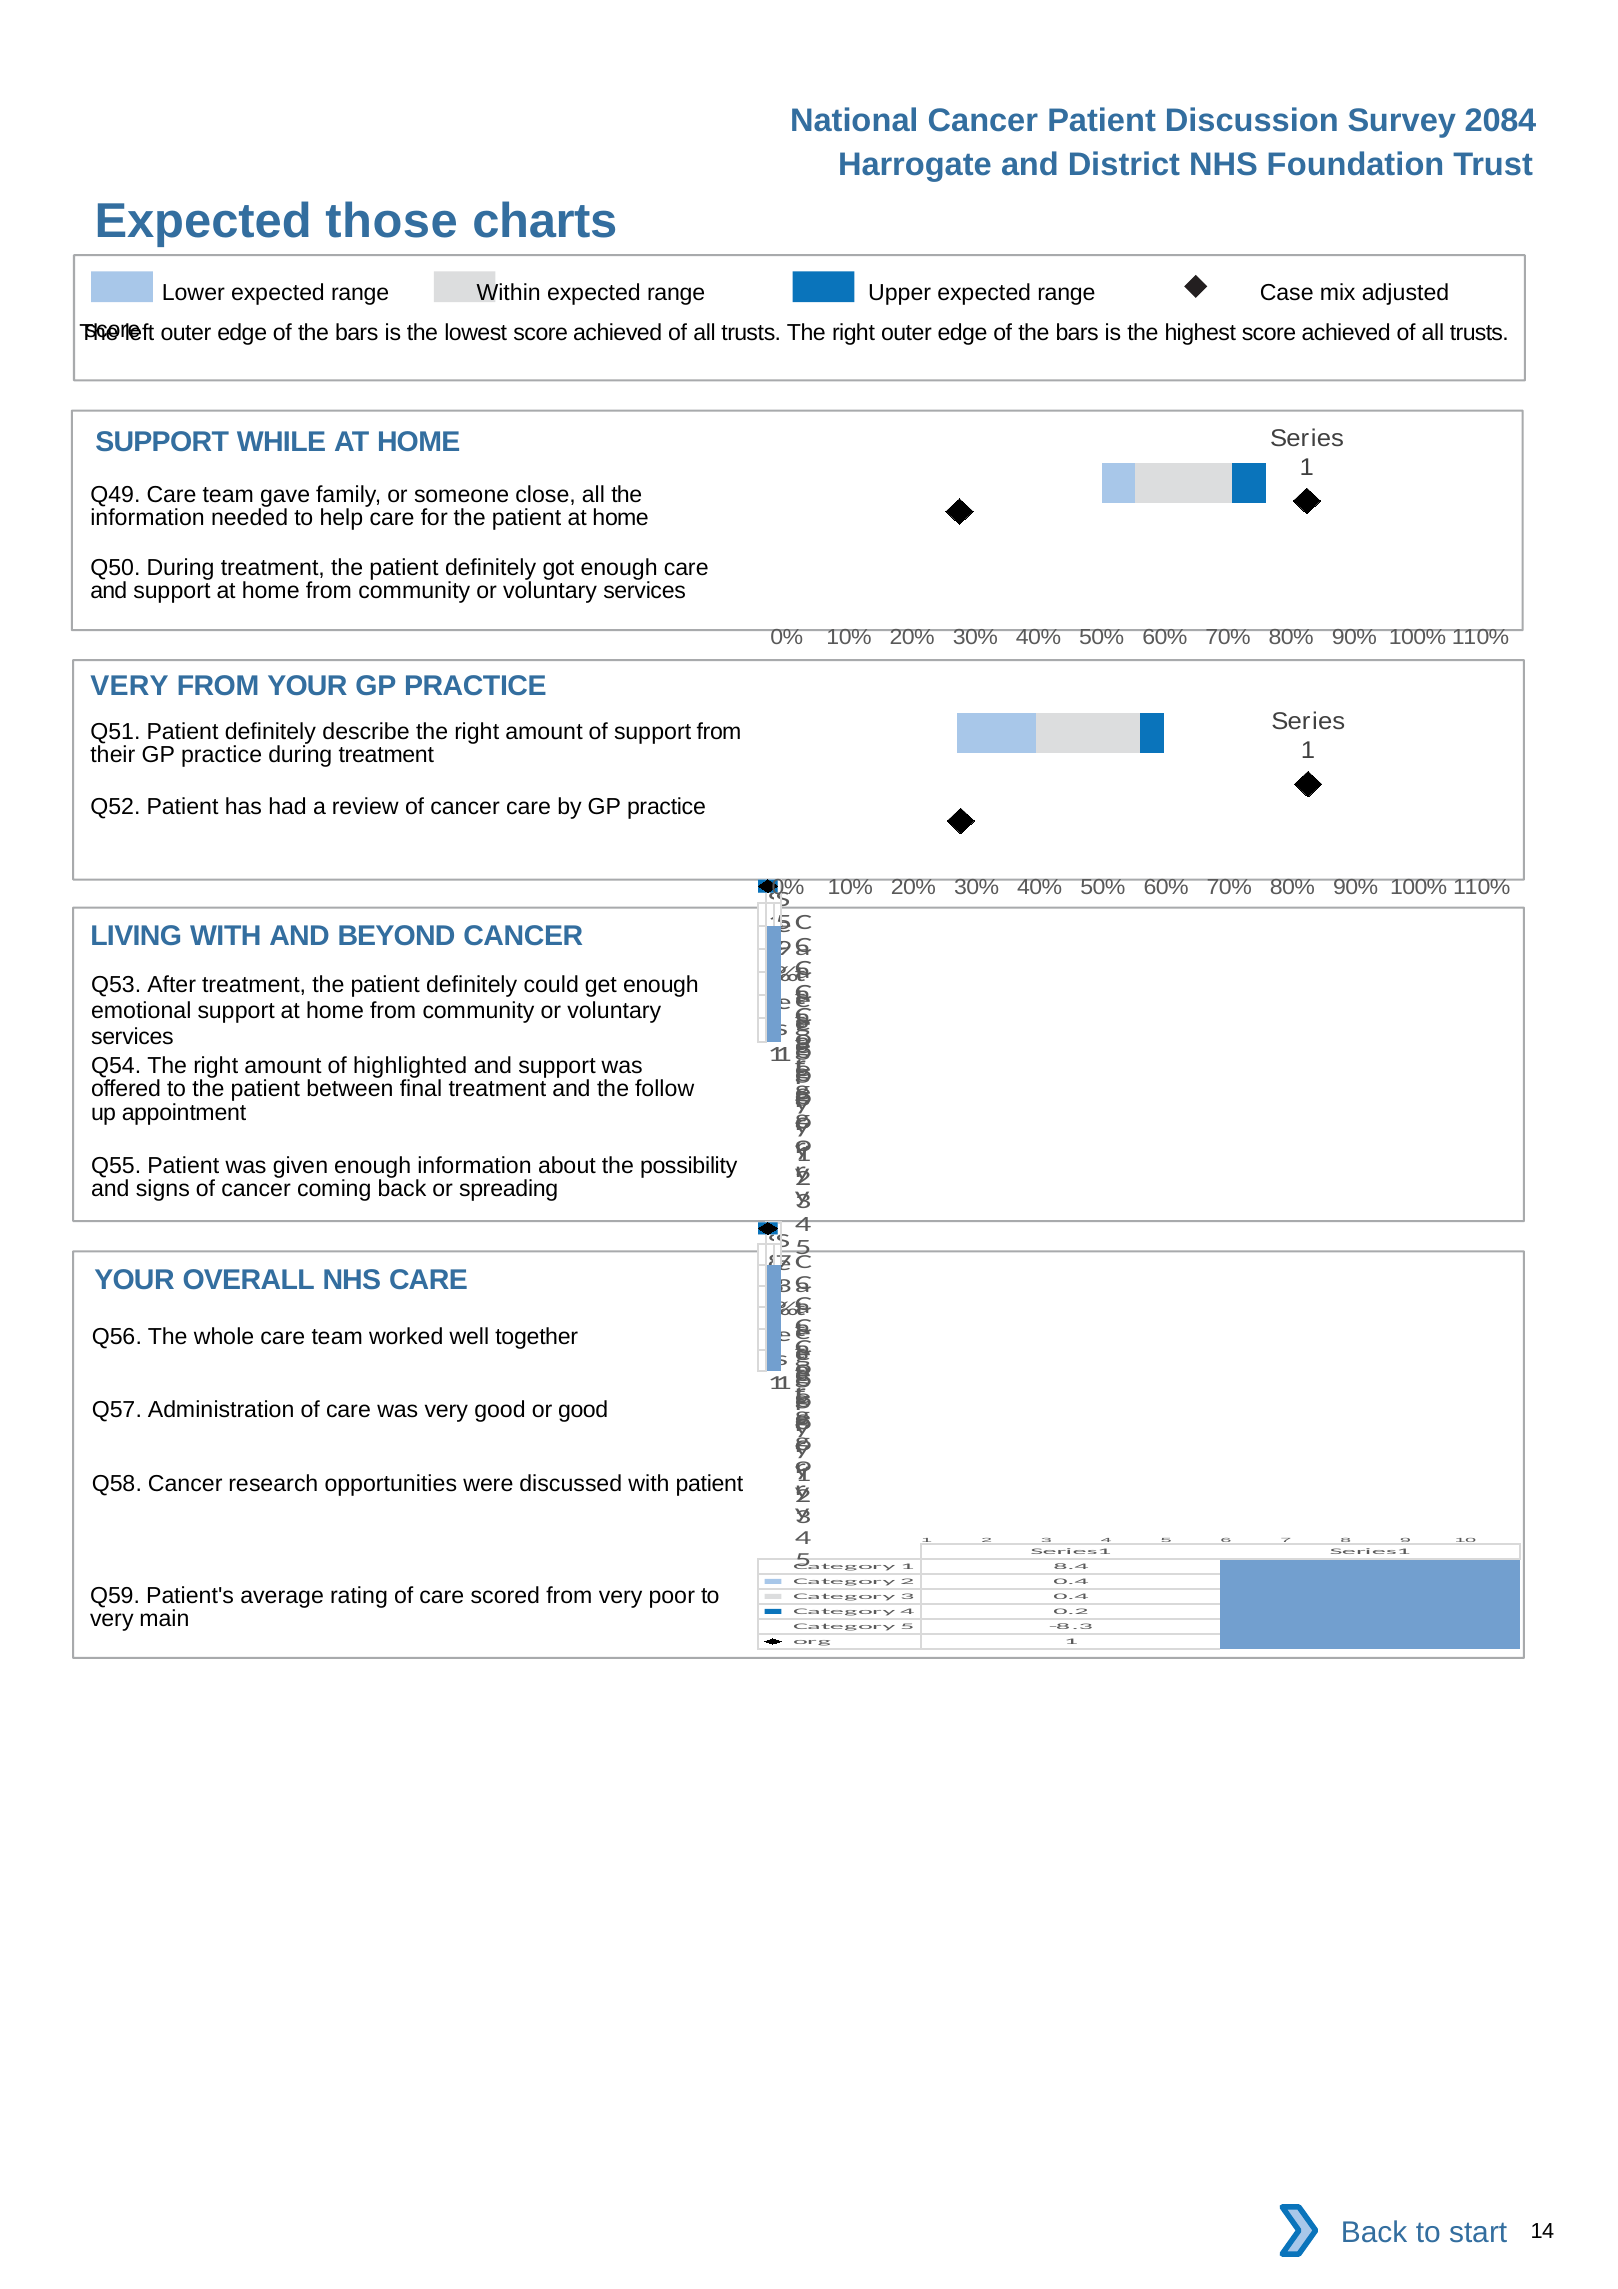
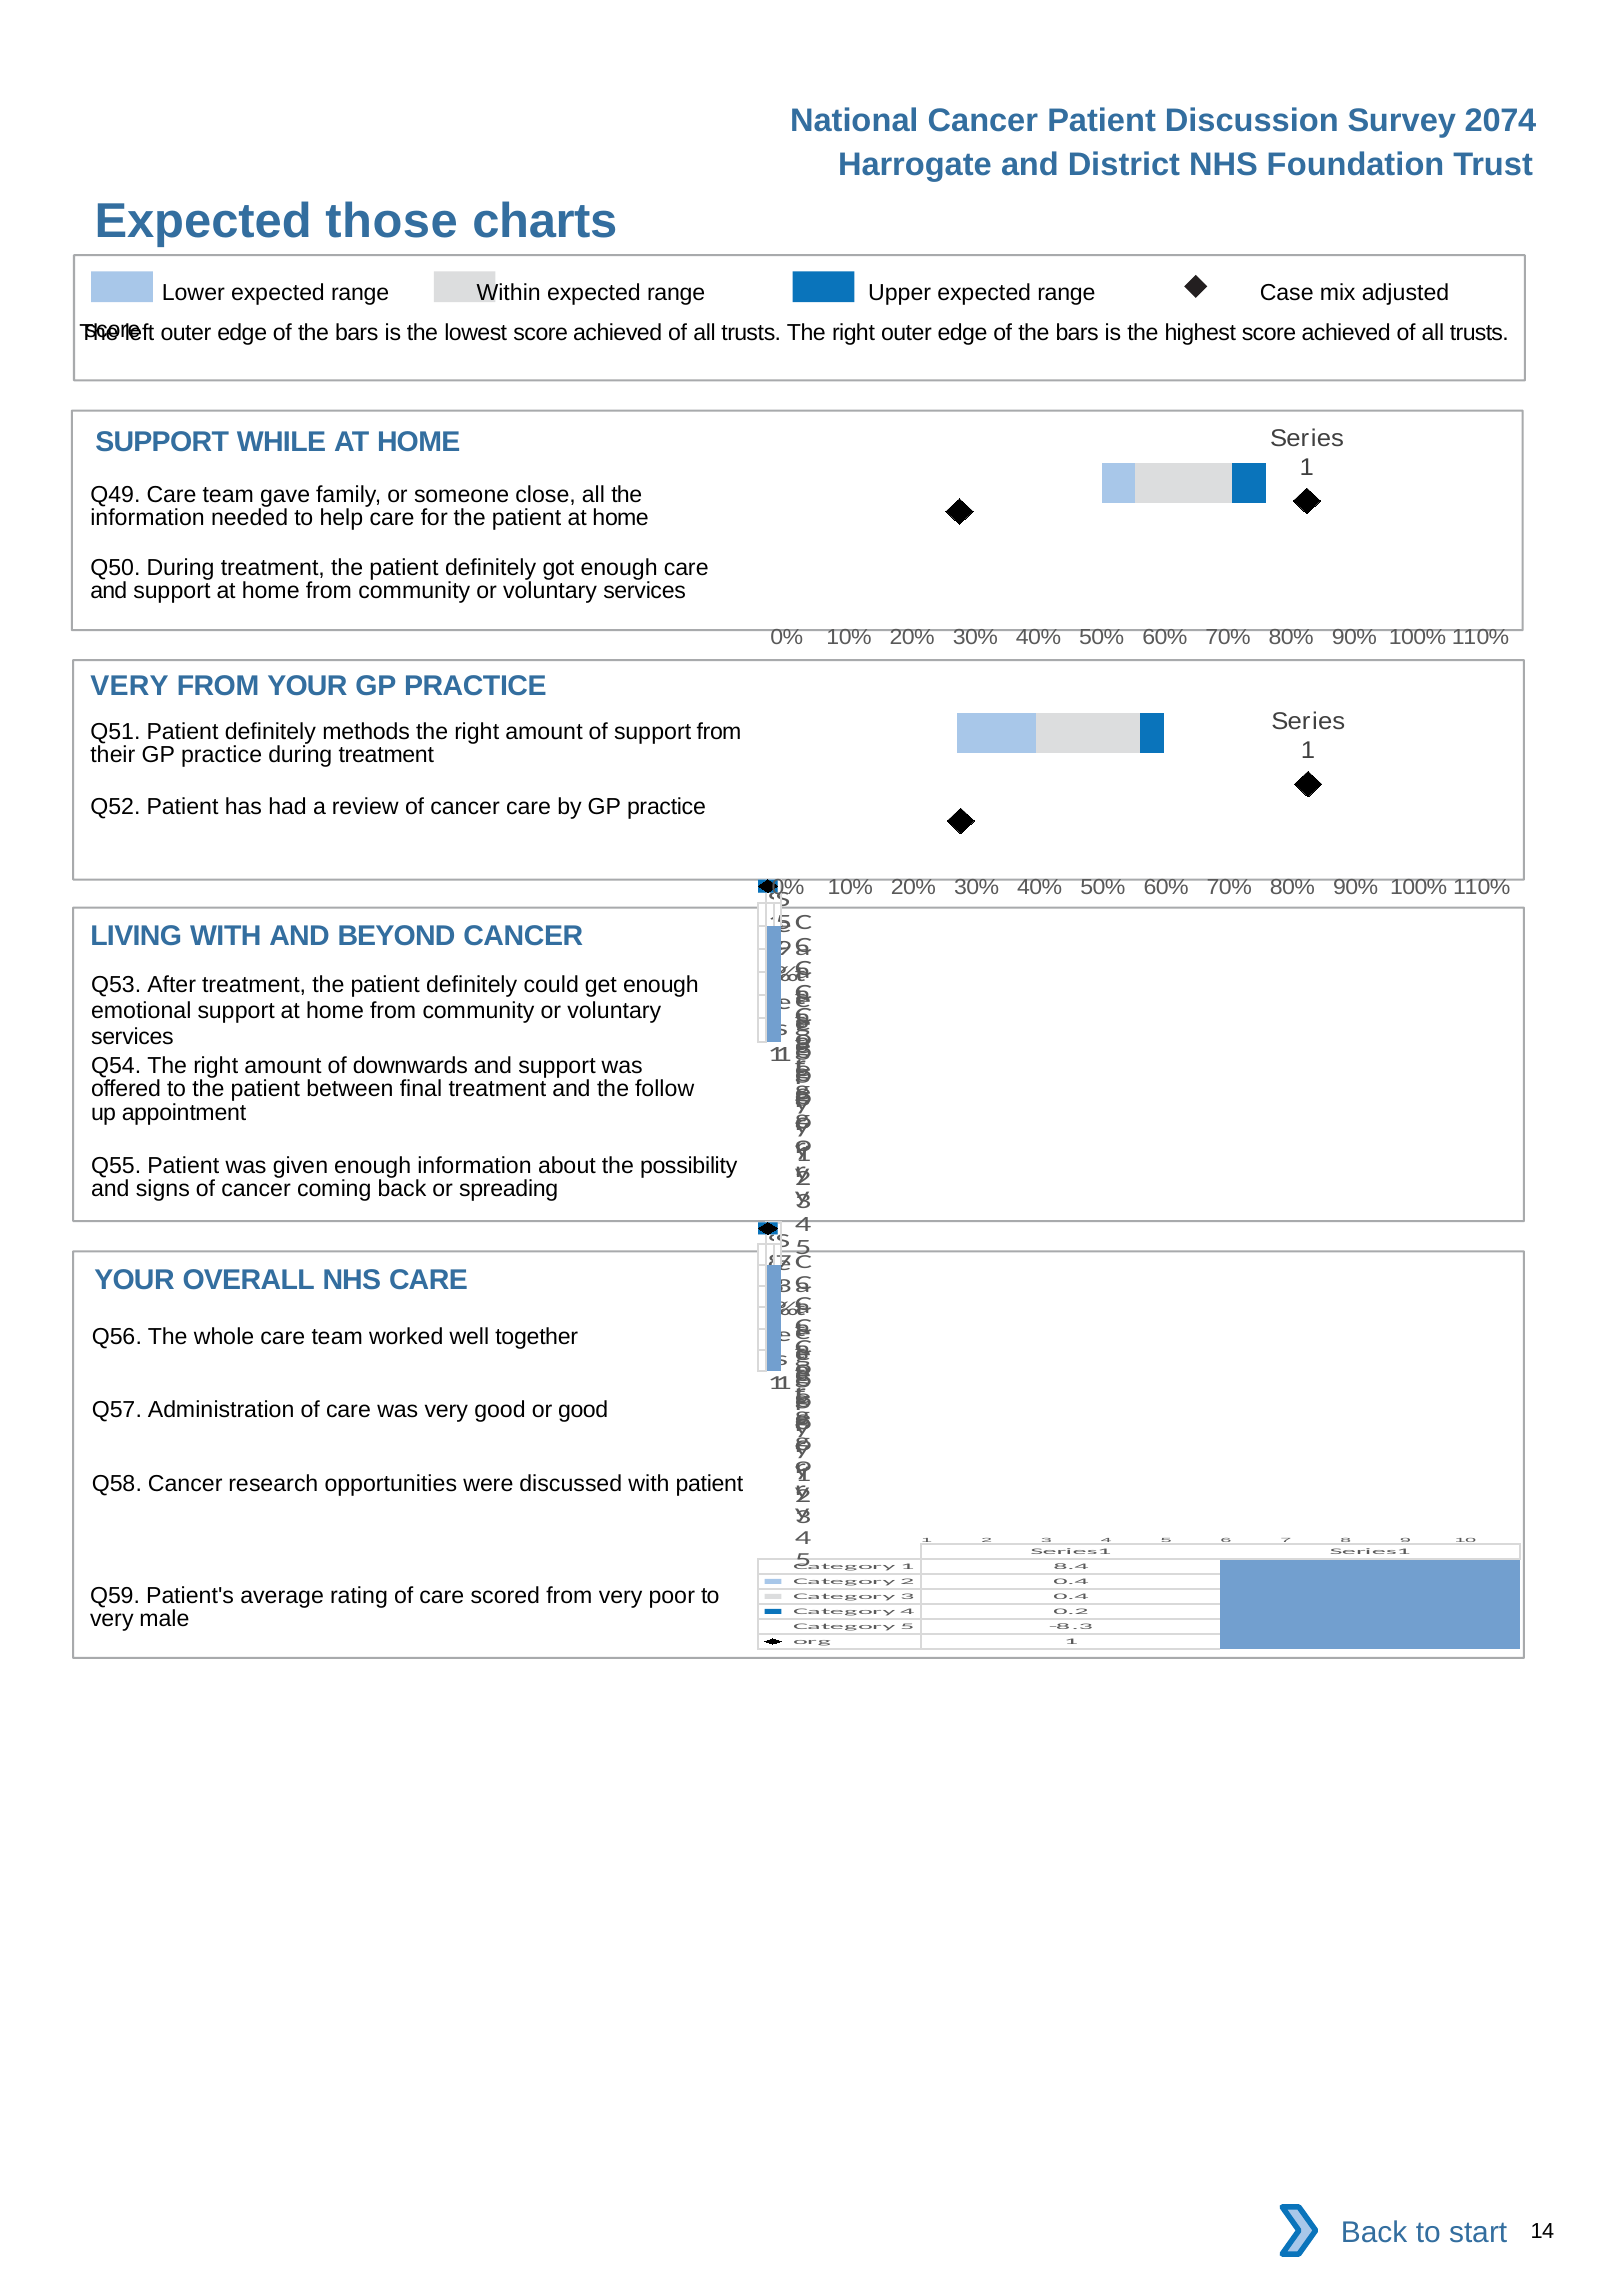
2084: 2084 -> 2074
describe: describe -> methods
highlighted: highlighted -> downwards
main: main -> male
